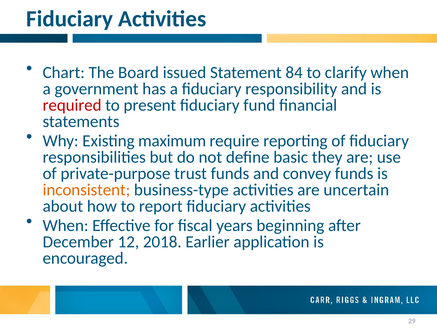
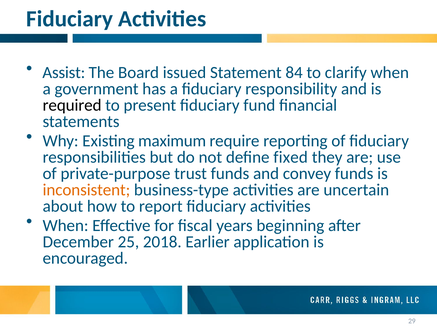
Chart: Chart -> Assist
required colour: red -> black
basic: basic -> fixed
12: 12 -> 25
